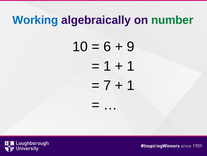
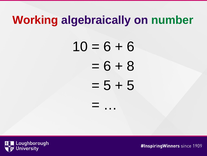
Working colour: blue -> red
9 at (131, 47): 9 -> 6
1 at (107, 66): 1 -> 6
1 at (131, 66): 1 -> 8
7 at (107, 85): 7 -> 5
1 at (131, 85): 1 -> 5
